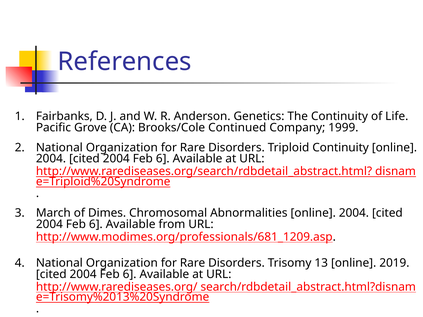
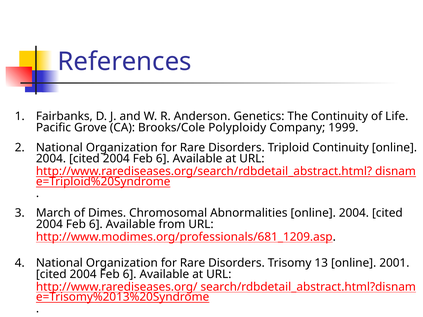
Continued: Continued -> Polyploidy
2019: 2019 -> 2001
